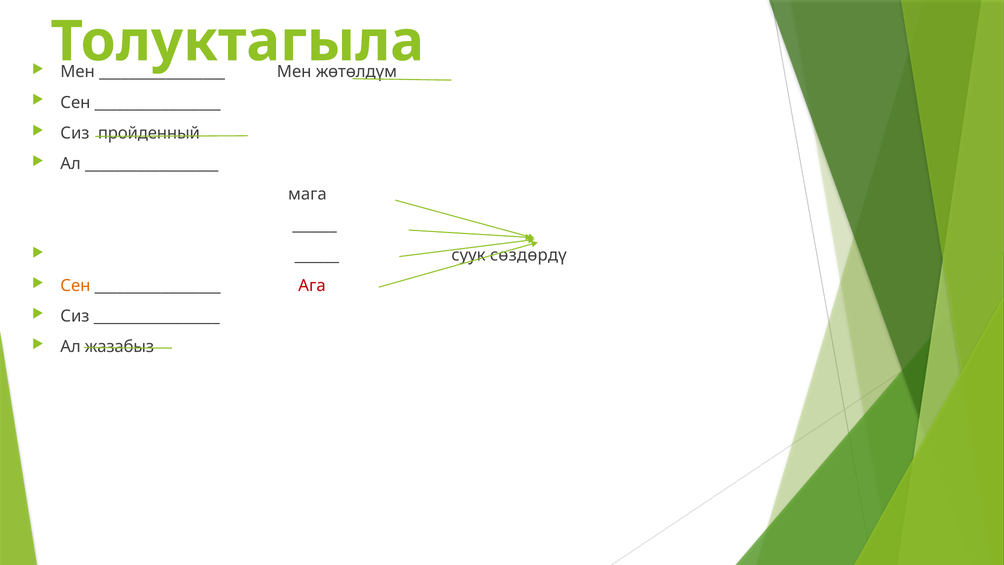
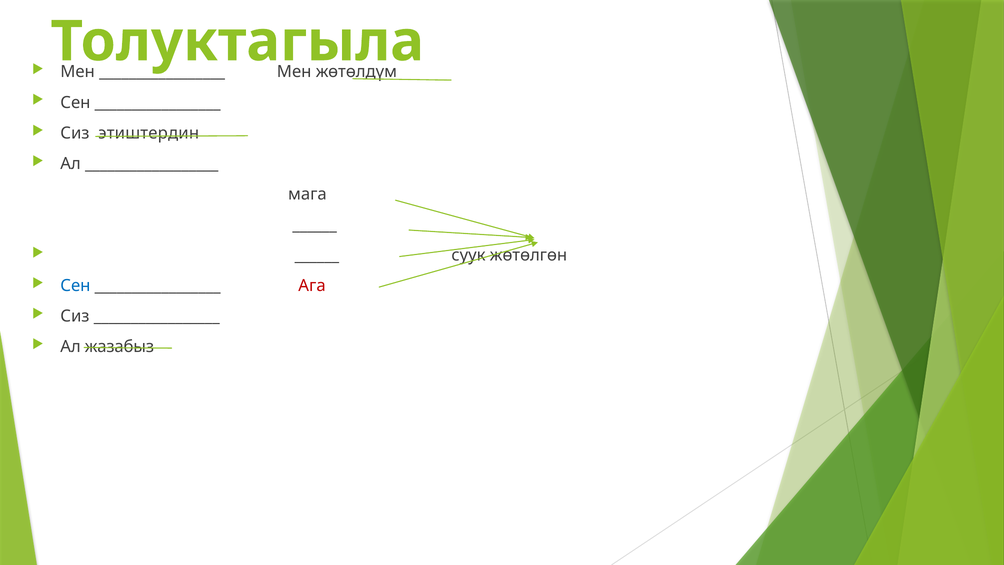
пройденный: пройденный -> этиштердин
сөздөрдү: сөздөрдү -> жөтөлгөн
Сен at (75, 286) colour: orange -> blue
